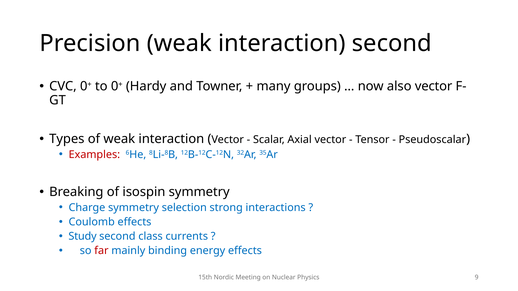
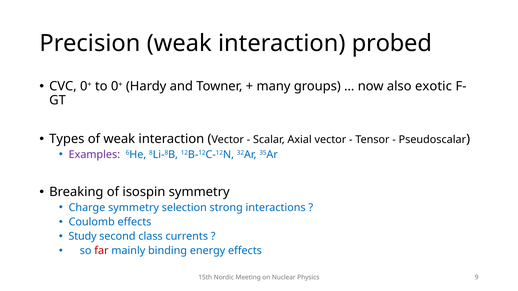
interaction second: second -> probed
also vector: vector -> exotic
Examples colour: red -> purple
